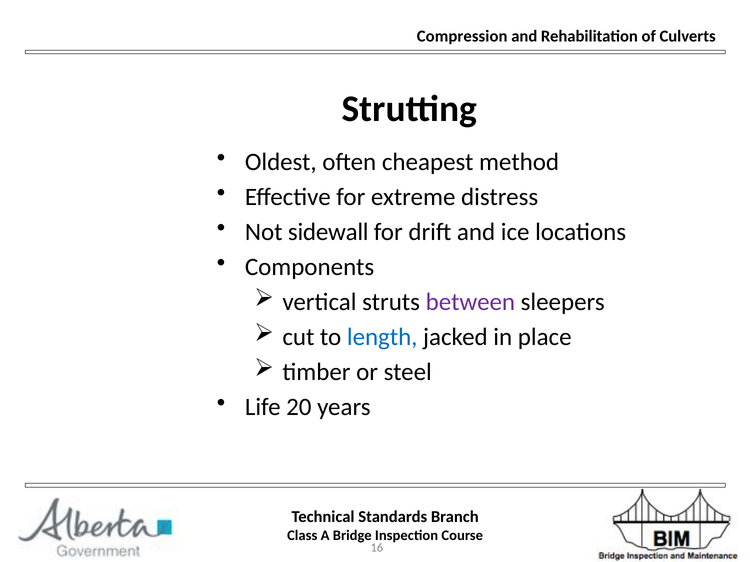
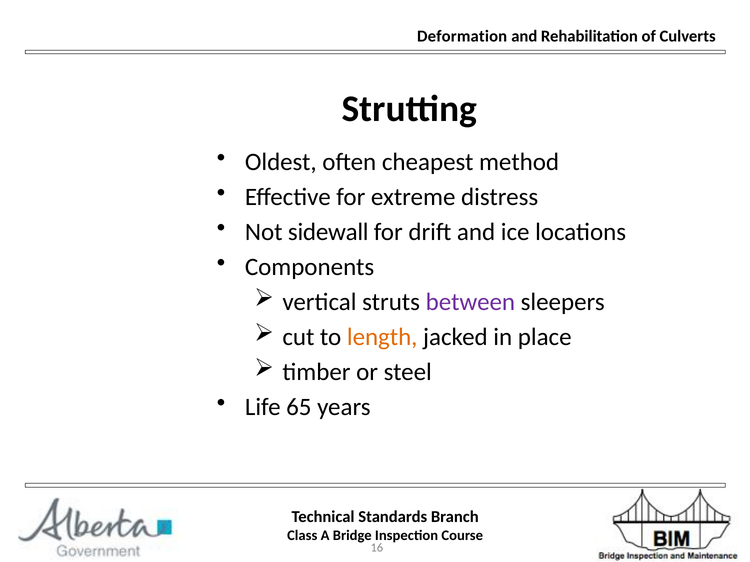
Compression: Compression -> Deformation
length colour: blue -> orange
20: 20 -> 65
